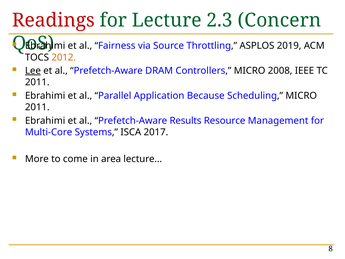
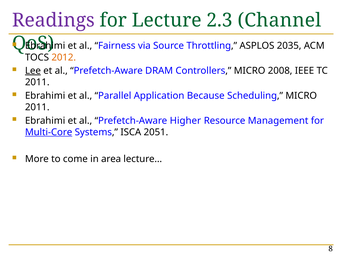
Readings colour: red -> purple
Concern: Concern -> Channel
2019: 2019 -> 2035
Results: Results -> Higher
Multi-Core underline: none -> present
2017: 2017 -> 2051
